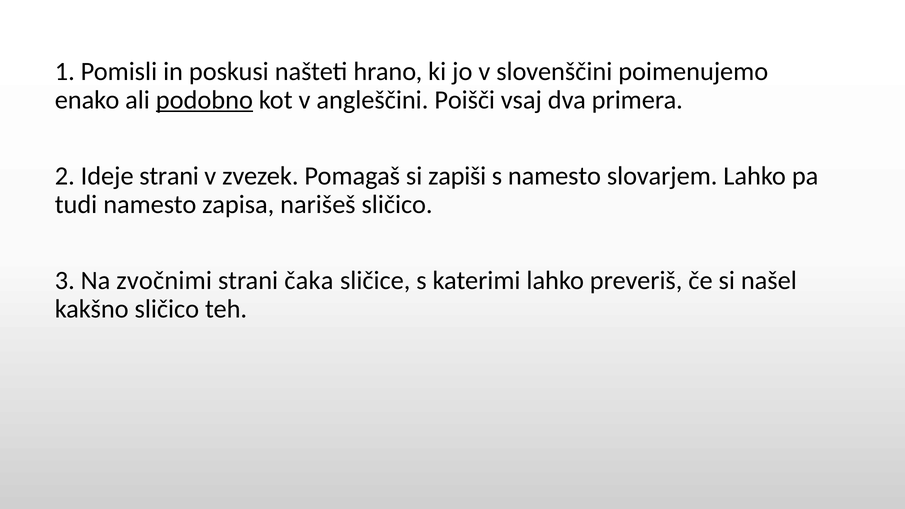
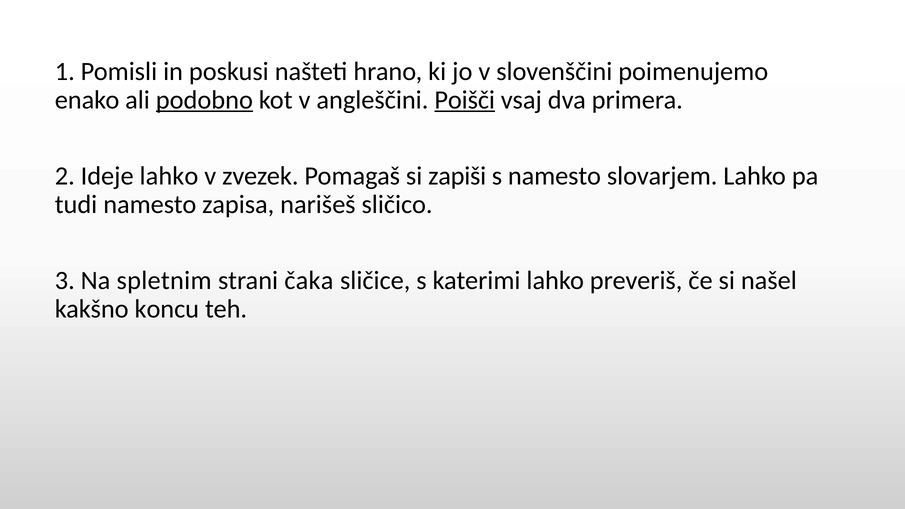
Poišči underline: none -> present
Ideje strani: strani -> lahko
zvočnimi: zvočnimi -> spletnim
kakšno sličico: sličico -> koncu
